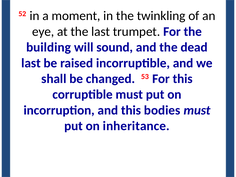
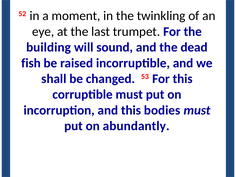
last at (31, 63): last -> fish
inheritance: inheritance -> abundantly
